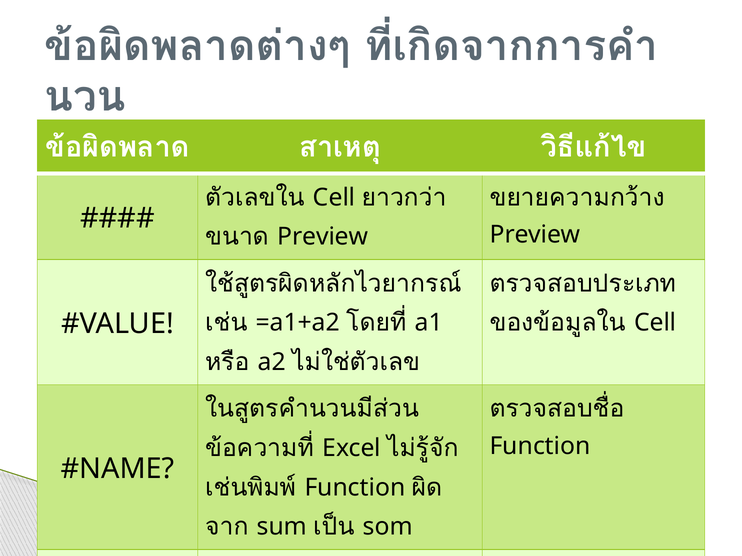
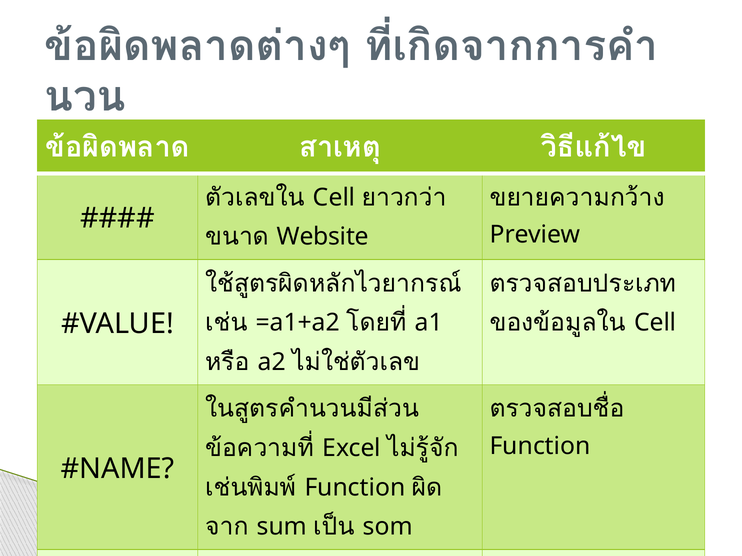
Preview at (323, 237): Preview -> Website
